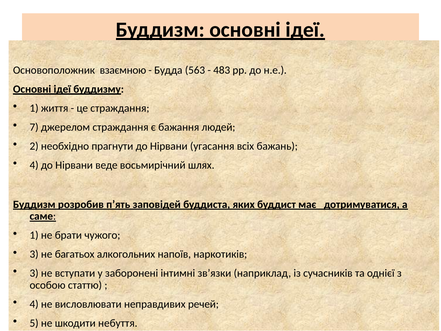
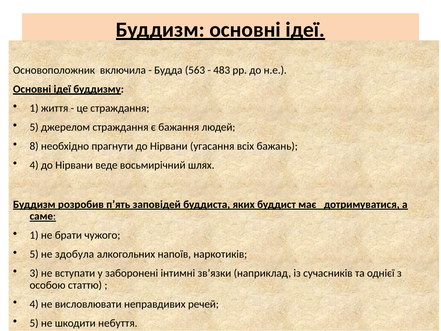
взаємною: взаємною -> включила
7 at (34, 127): 7 -> 5
2: 2 -> 8
3 at (34, 254): 3 -> 5
багатьох: багатьох -> здобула
